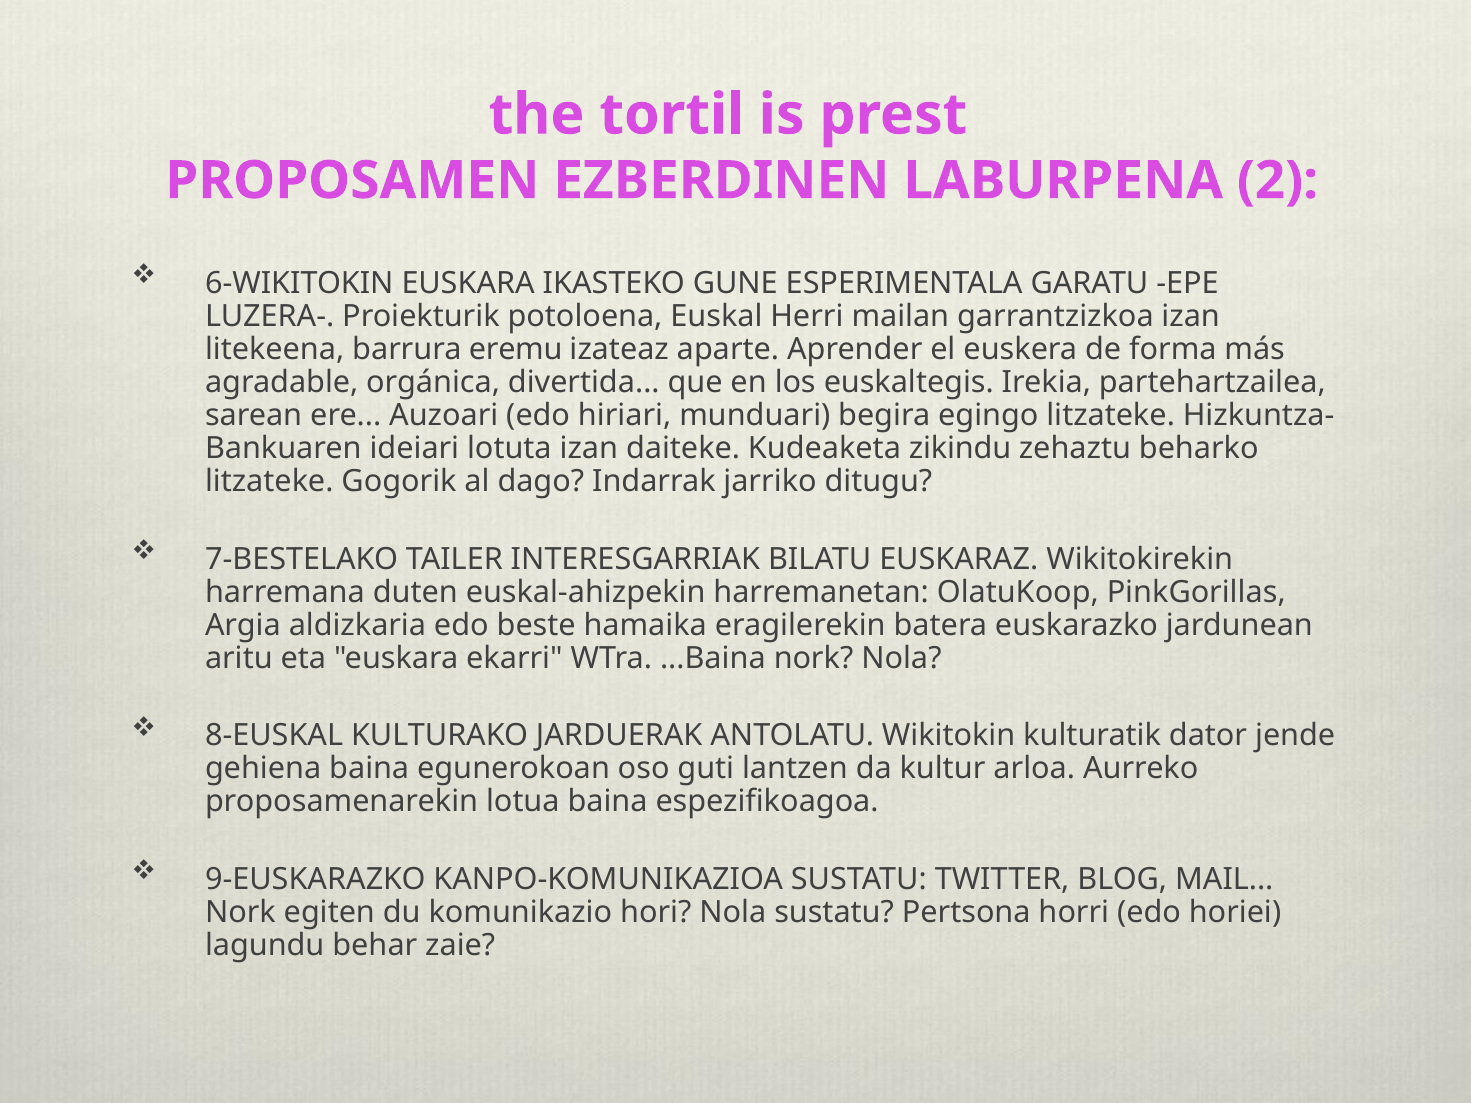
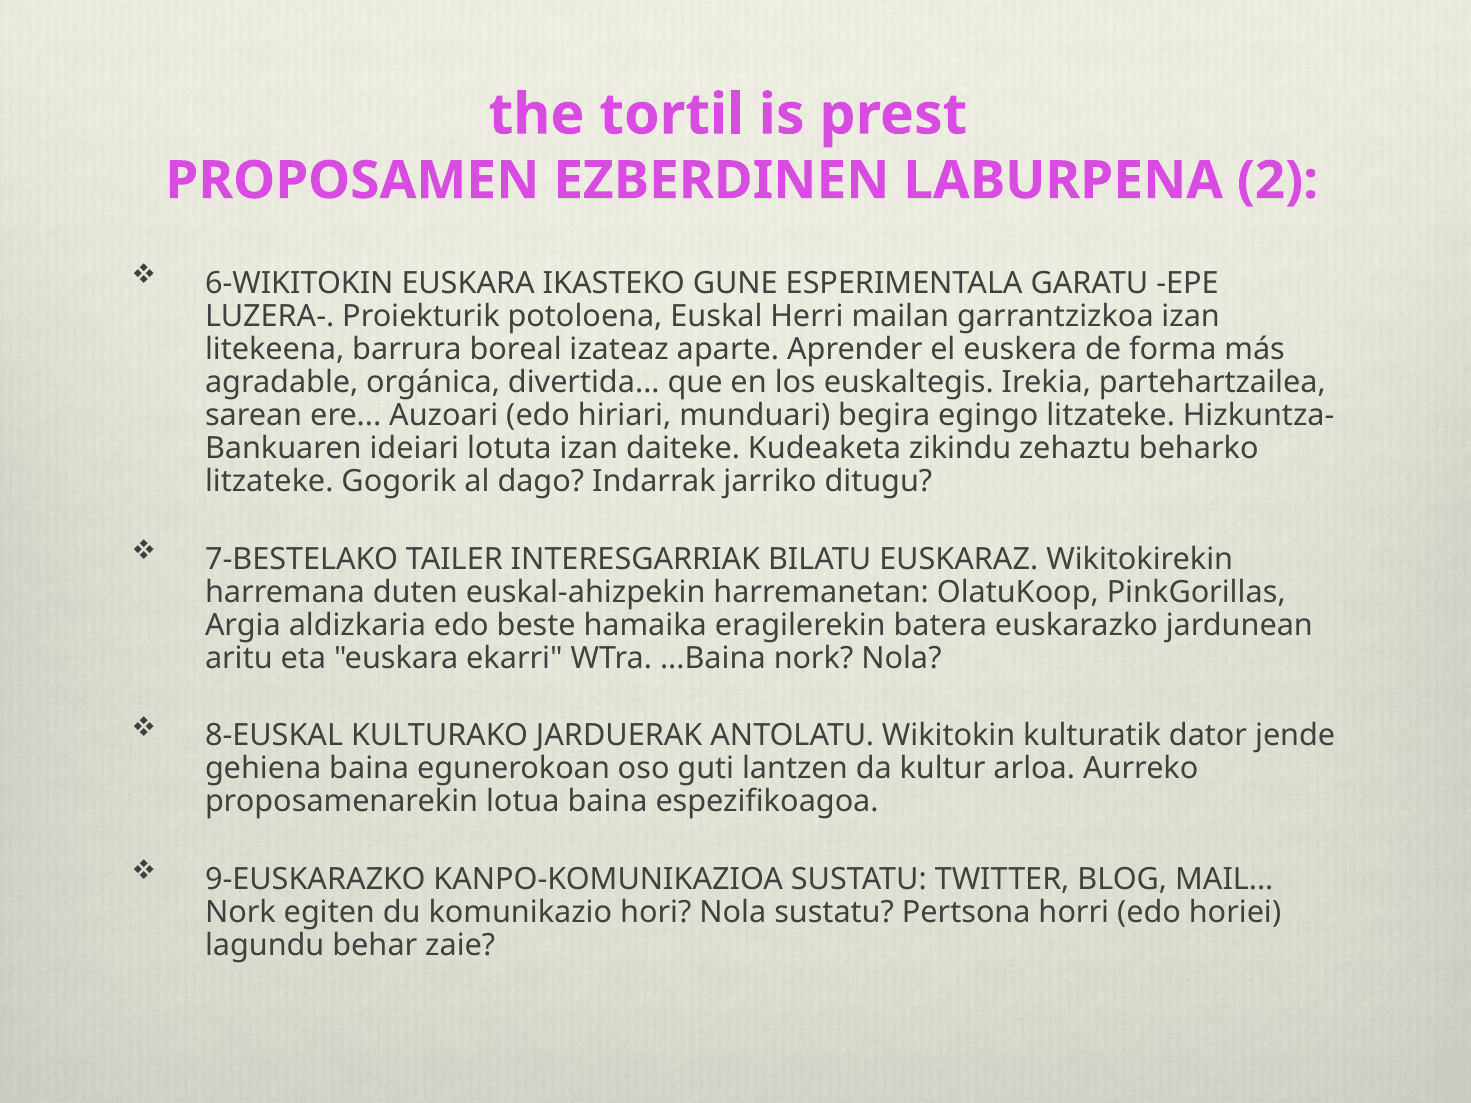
eremu: eremu -> boreal
